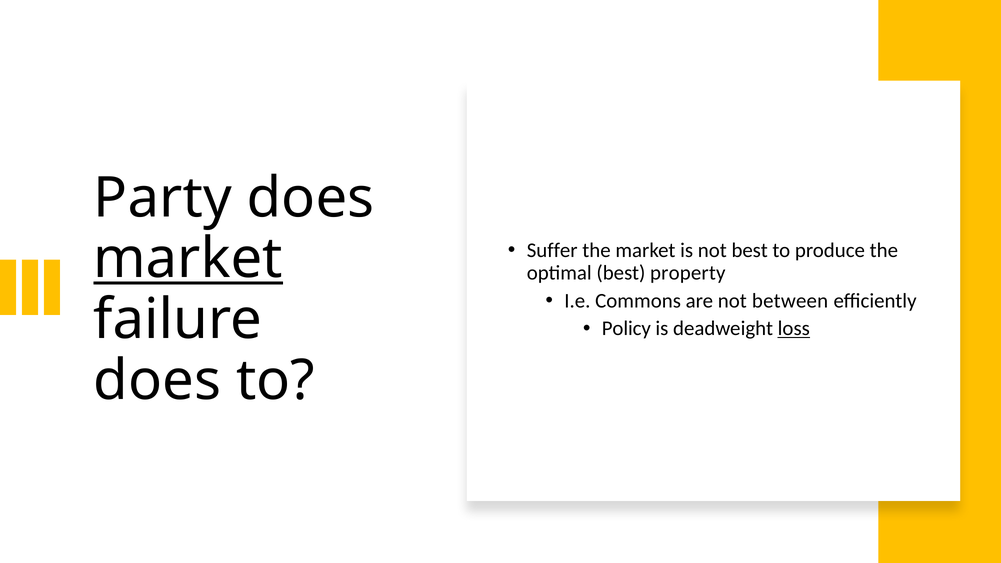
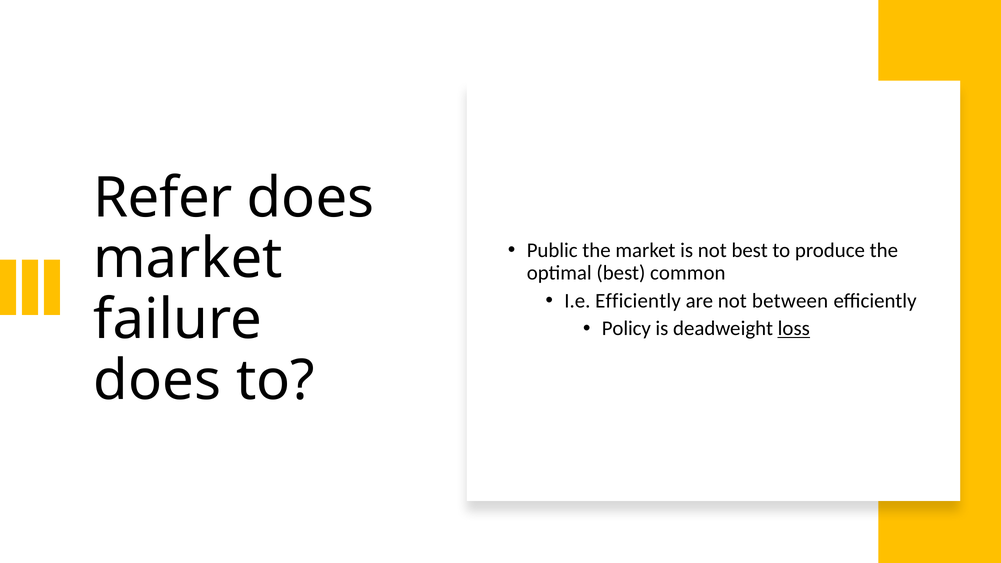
Party: Party -> Refer
Suffer: Suffer -> Public
market at (188, 259) underline: present -> none
property: property -> common
I.e Commons: Commons -> Efficiently
